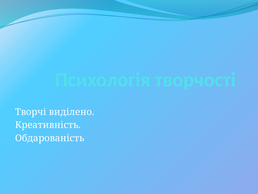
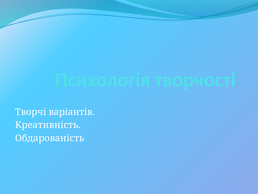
виділено: виділено -> варіантів
